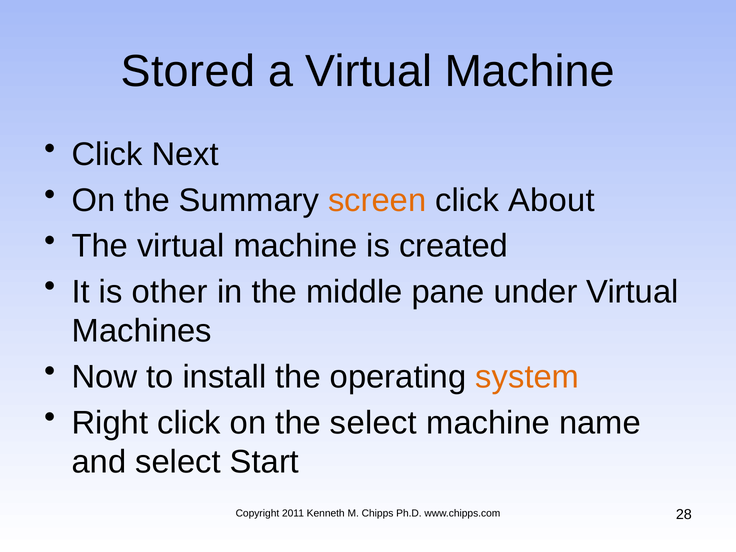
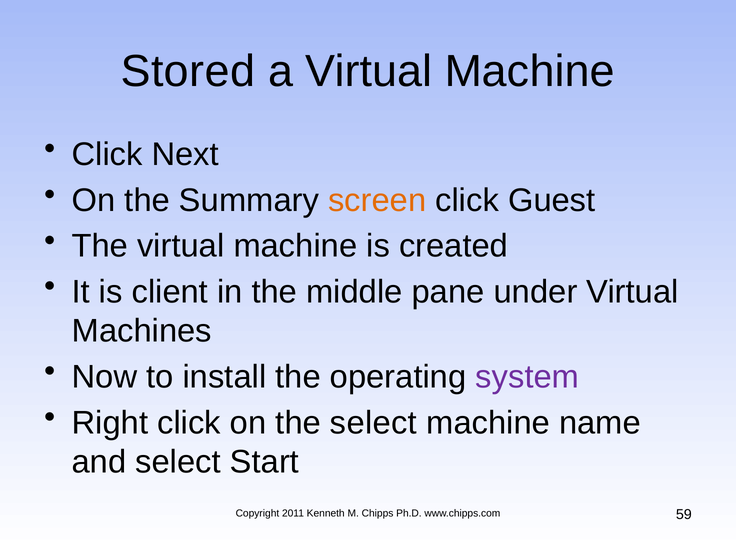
About: About -> Guest
other: other -> client
system colour: orange -> purple
28: 28 -> 59
